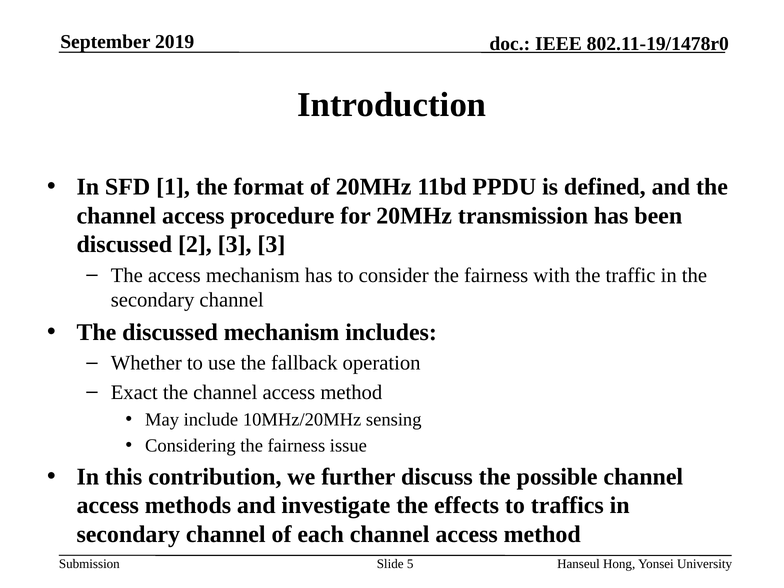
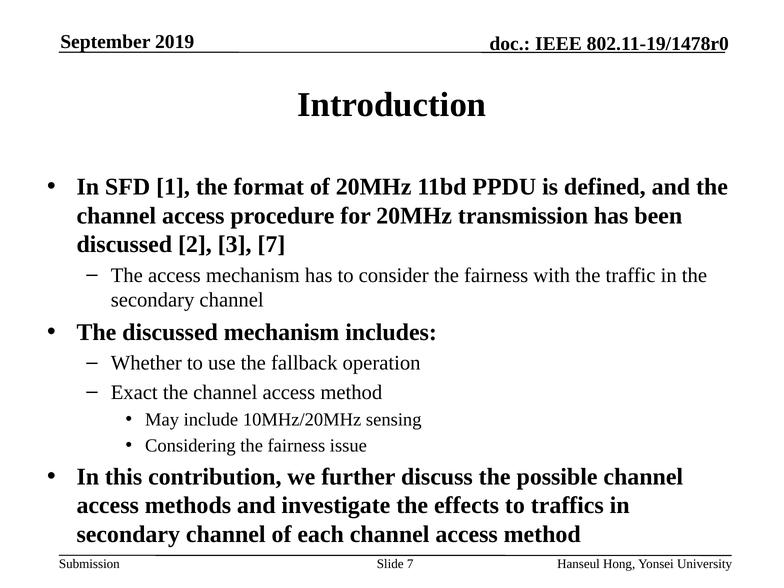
3 3: 3 -> 7
5 at (410, 564): 5 -> 7
